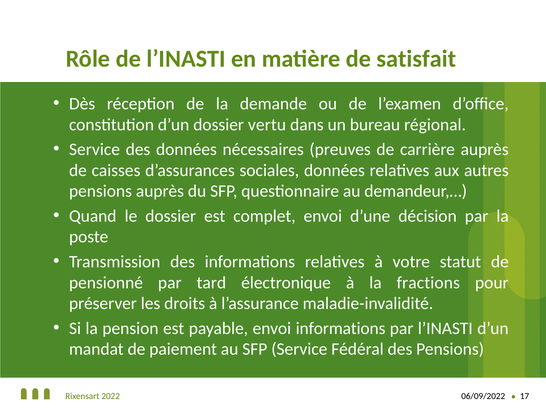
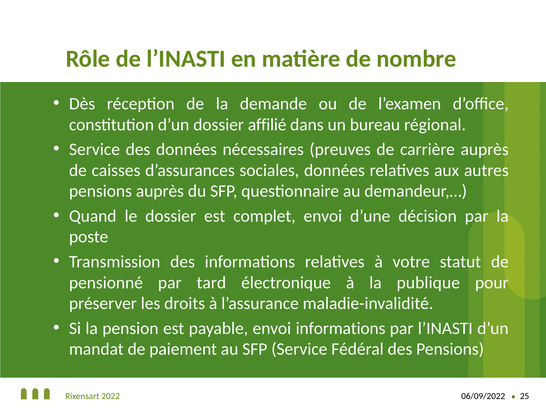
satisfait: satisfait -> nombre
vertu: vertu -> affilié
fractions: fractions -> publique
17: 17 -> 25
